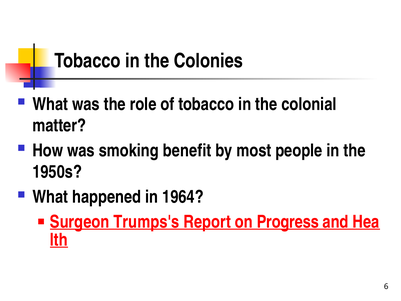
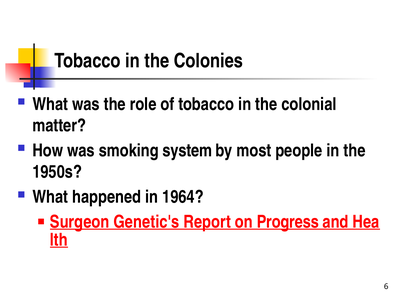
benefit: benefit -> system
Trumps's: Trumps's -> Genetic's
